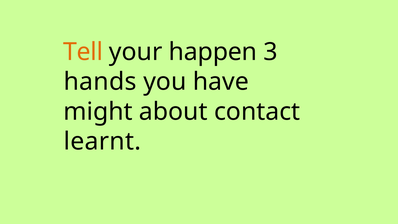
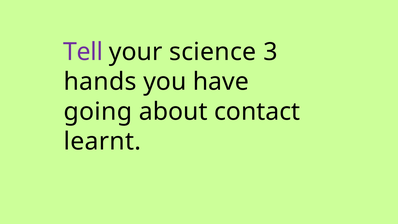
Tell colour: orange -> purple
happen: happen -> science
might: might -> going
